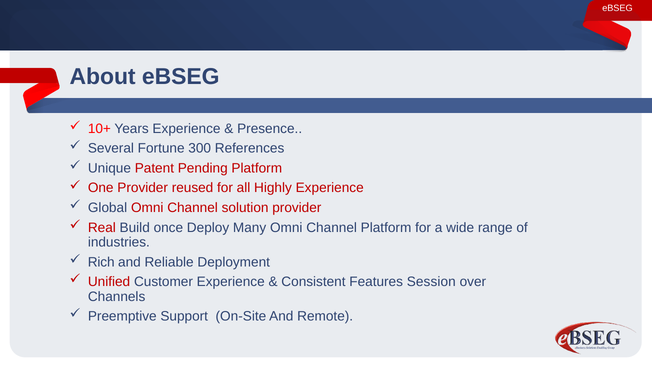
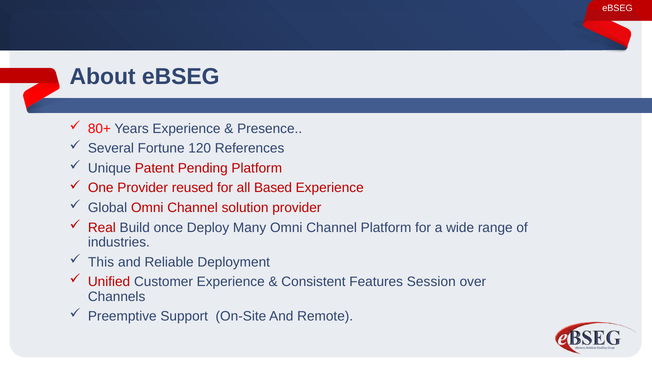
10+: 10+ -> 80+
300: 300 -> 120
Highly: Highly -> Based
Rich: Rich -> This
